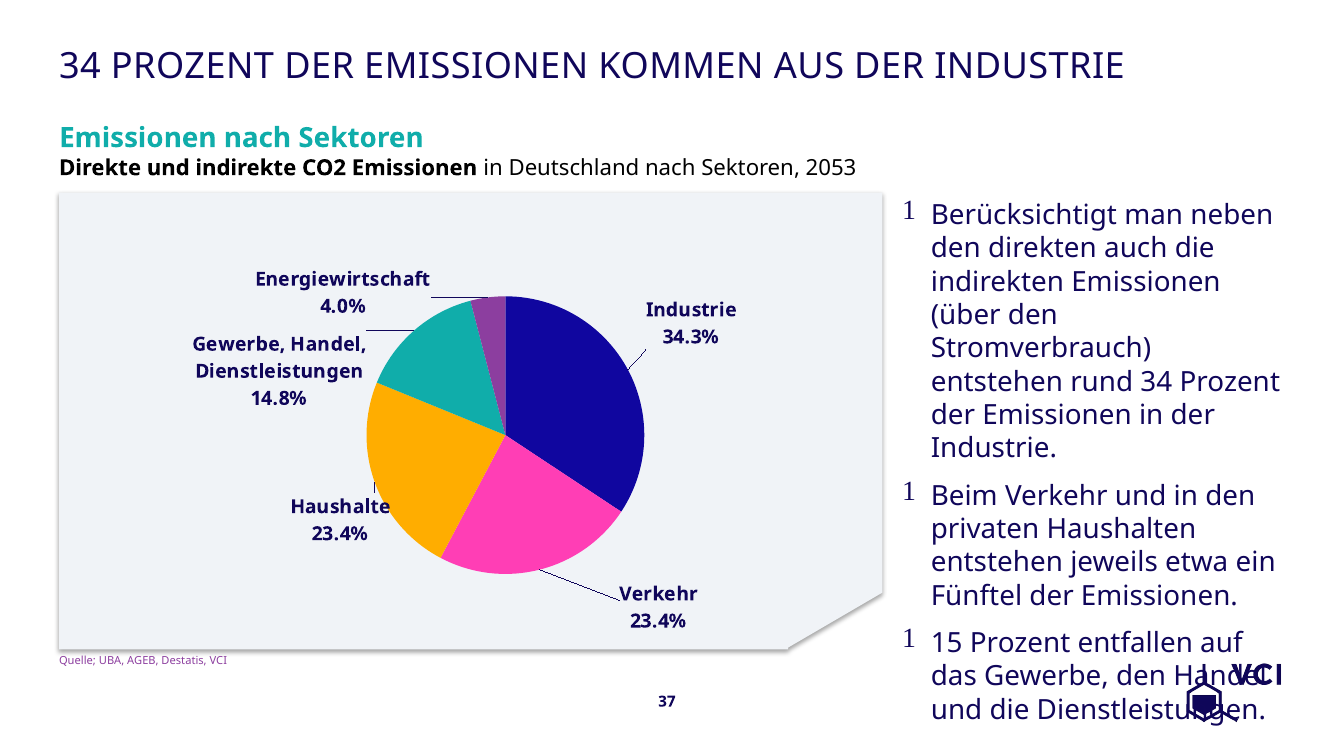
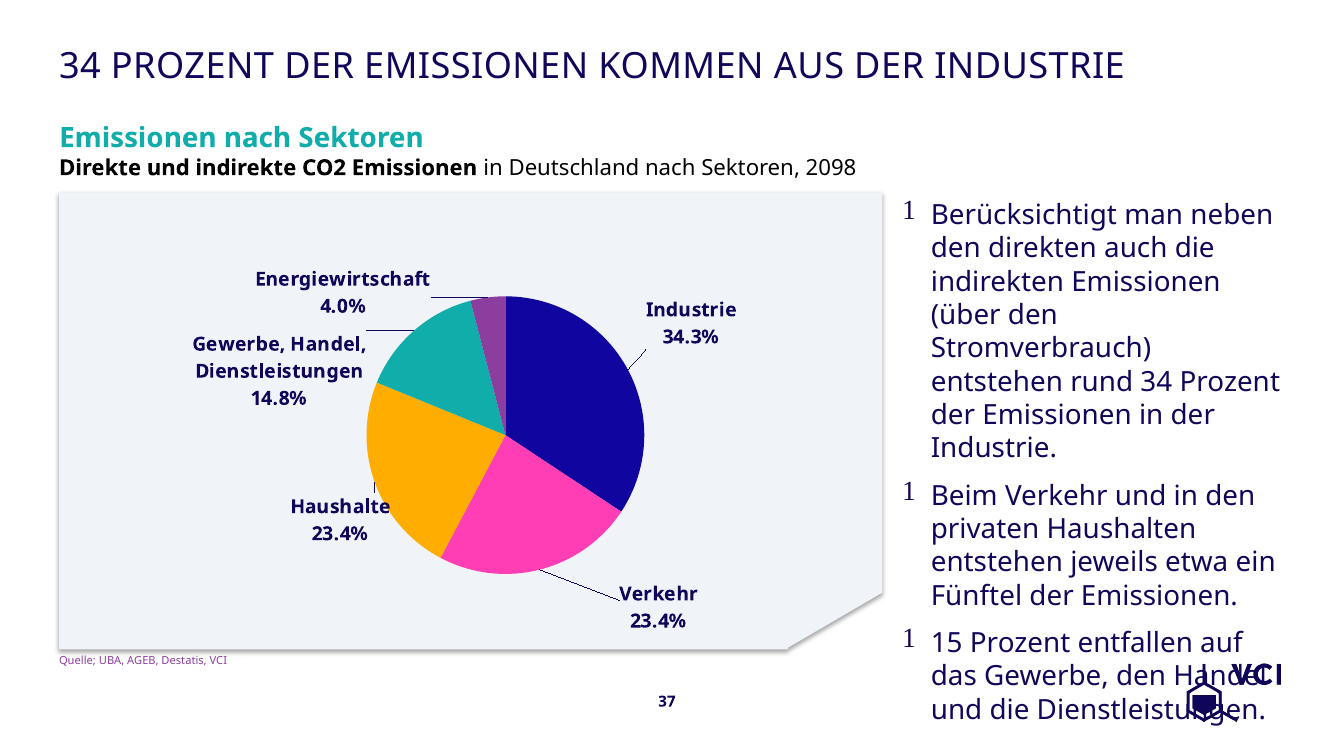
2053: 2053 -> 2098
